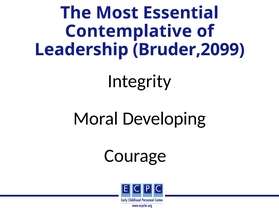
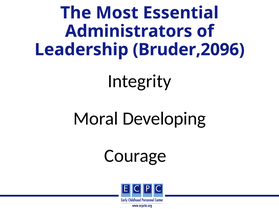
Contemplative: Contemplative -> Administrators
Bruder,2099: Bruder,2099 -> Bruder,2096
